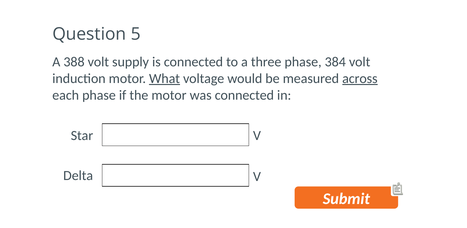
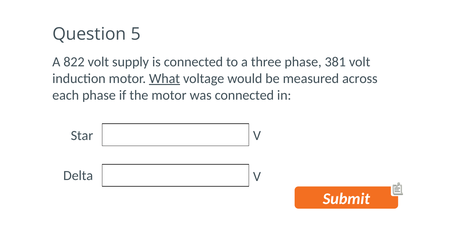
388: 388 -> 822
384: 384 -> 381
across underline: present -> none
